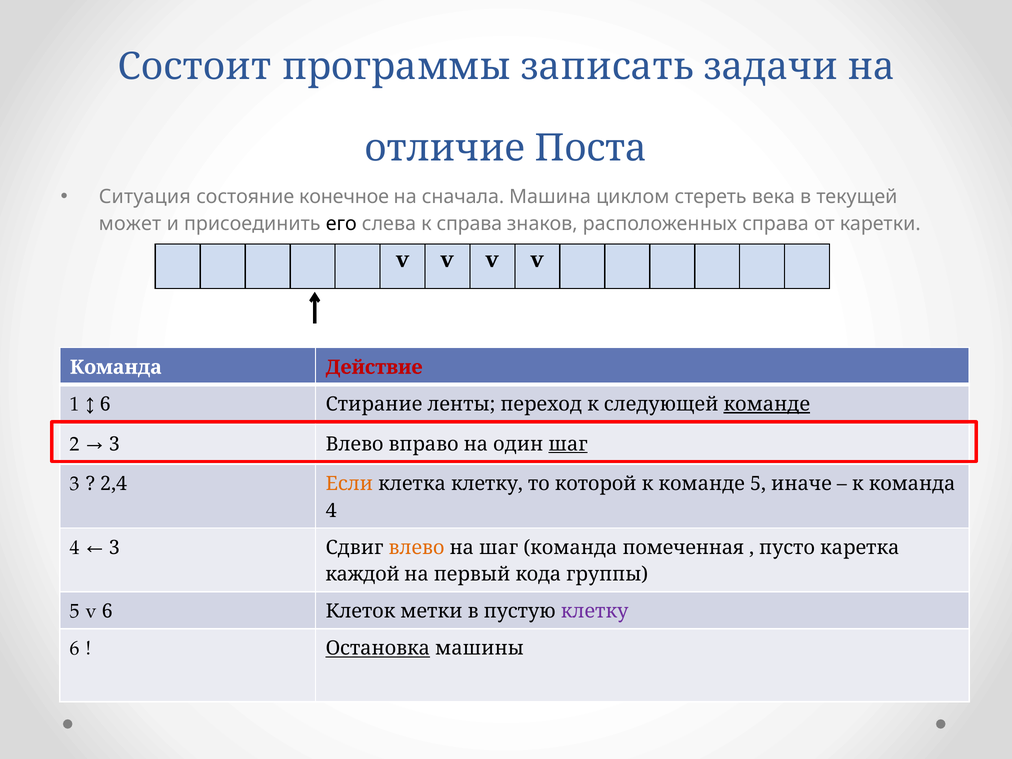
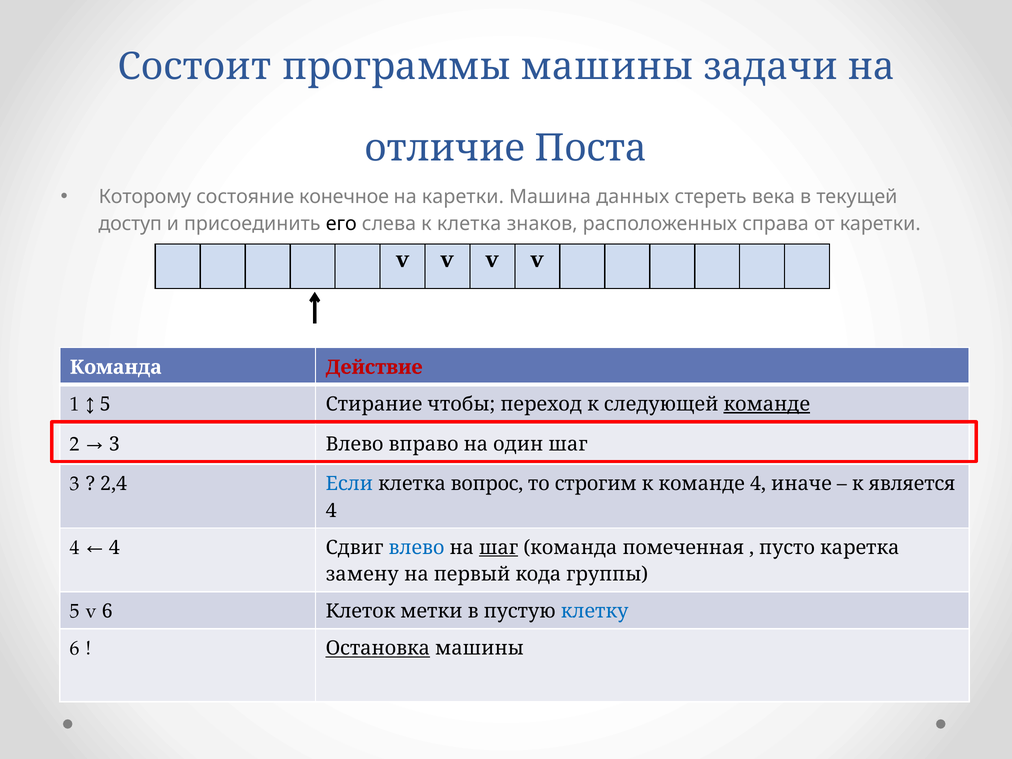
программы записать: записать -> машины
Ситуация: Ситуация -> Которому
на сначала: сначала -> каретки
циклом: циклом -> данных
может: может -> доступ
к справа: справа -> клетка
6 at (105, 404): 6 -> 5
ленты: ленты -> чтобы
шаг at (568, 444) underline: present -> none
Если colour: orange -> blue
клетка клетку: клетку -> вопрос
которой: которой -> строгим
команде 5: 5 -> 4
к команда: команда -> является
3 at (114, 548): 3 -> 4
влево at (416, 548) colour: orange -> blue
шаг at (499, 548) underline: none -> present
каждой: каждой -> замену
клетку at (595, 611) colour: purple -> blue
